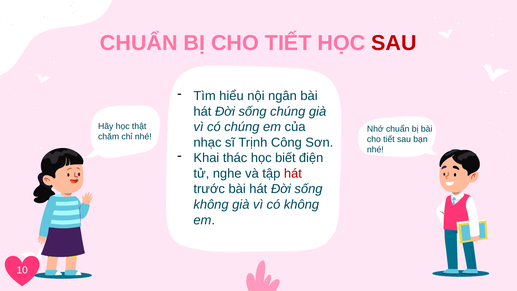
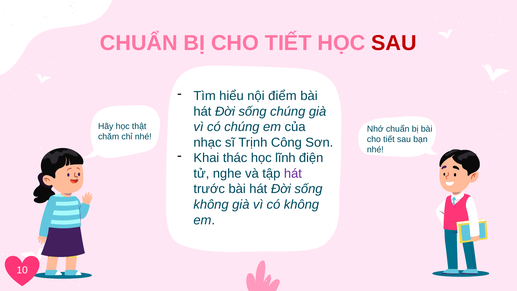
ngân: ngân -> điểm
biết: biết -> lĩnh
hát at (293, 173) colour: red -> purple
